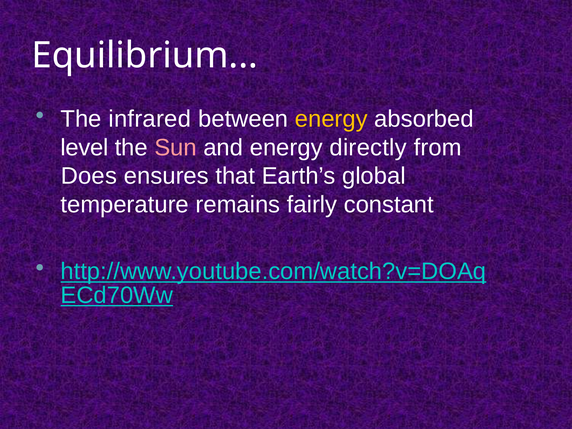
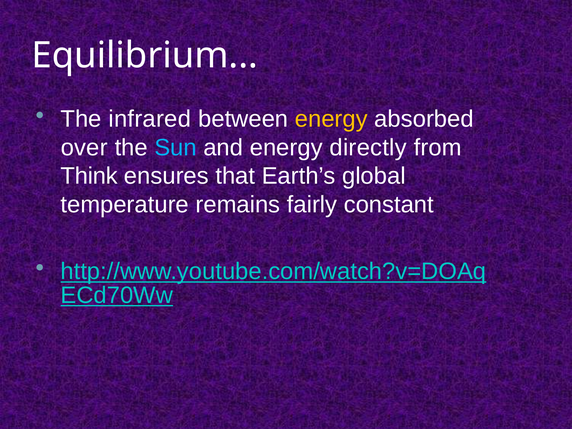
level: level -> over
Sun colour: pink -> light blue
Does: Does -> Think
